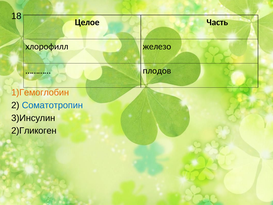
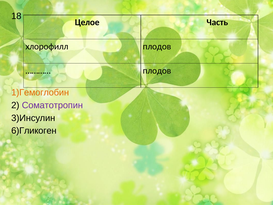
хлорофилл железо: железо -> плодов
Соматотропин colour: blue -> purple
2)Гликоген: 2)Гликоген -> 6)Гликоген
